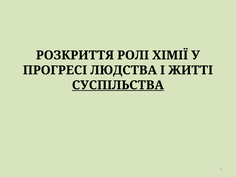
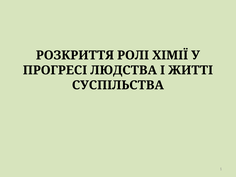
СУСПІЛЬСТВА underline: present -> none
